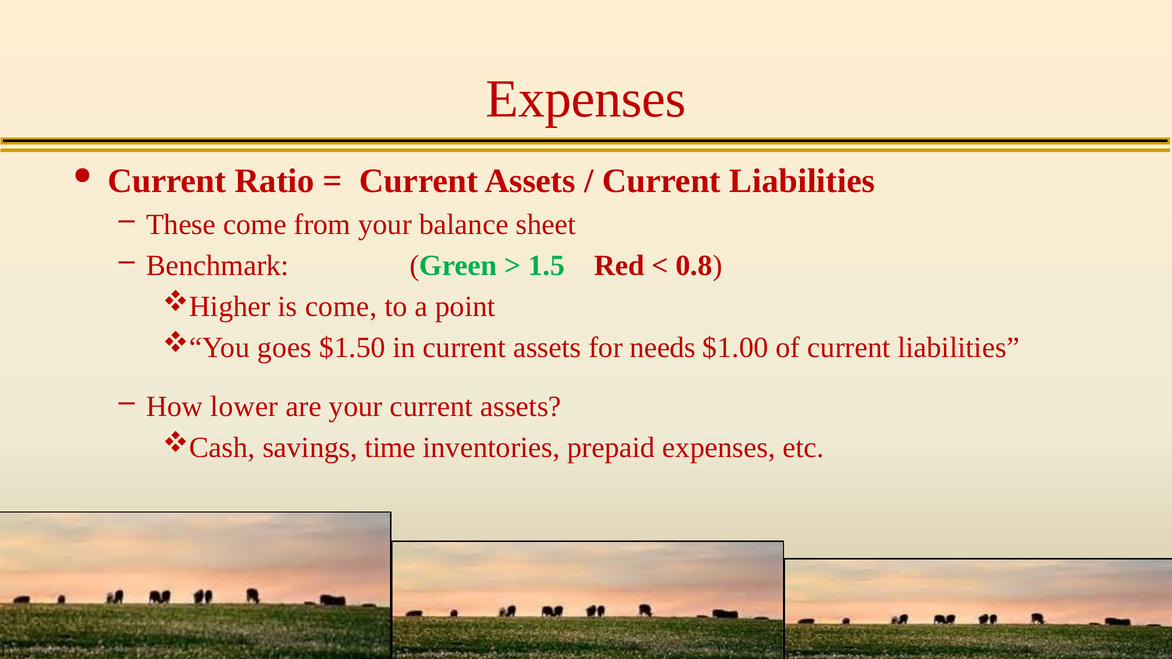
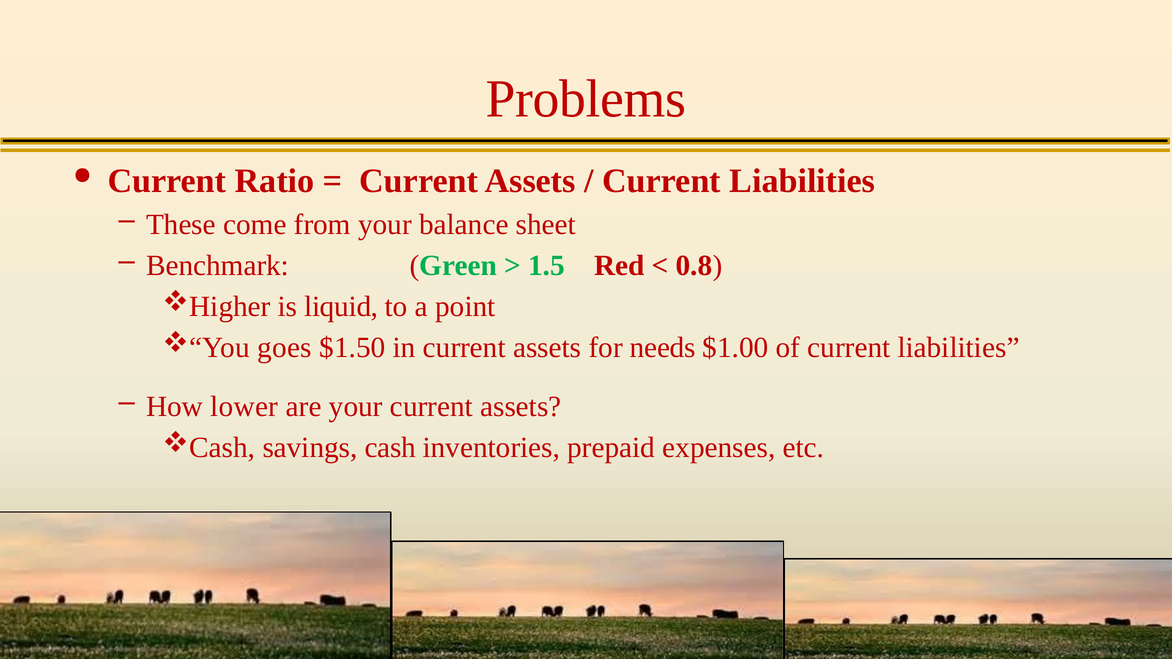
Expenses at (586, 99): Expenses -> Problems
is come: come -> liquid
time: time -> cash
